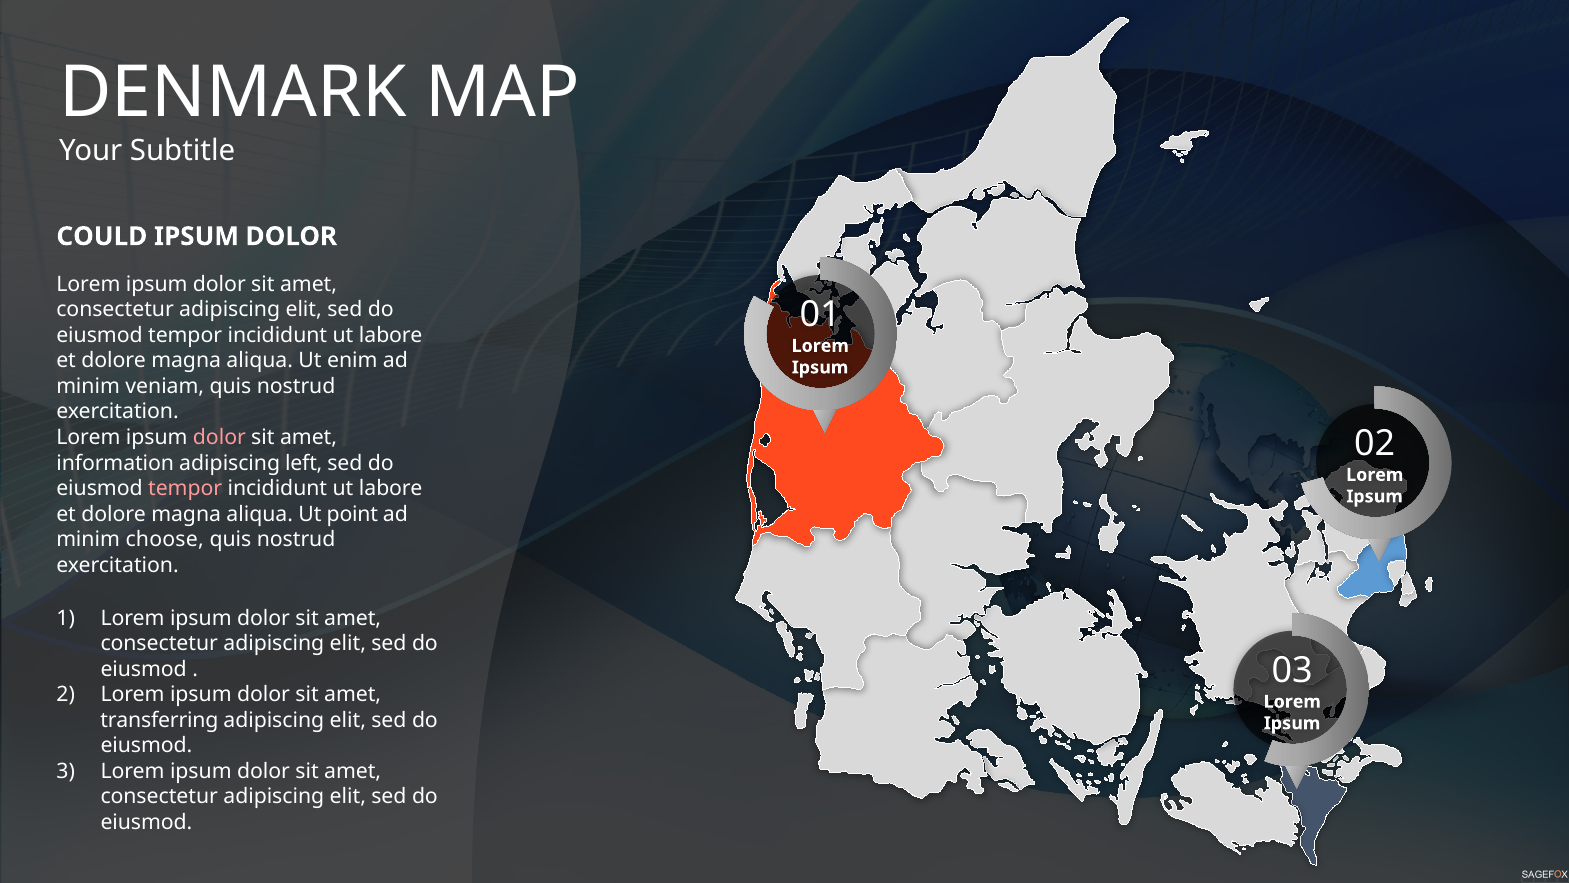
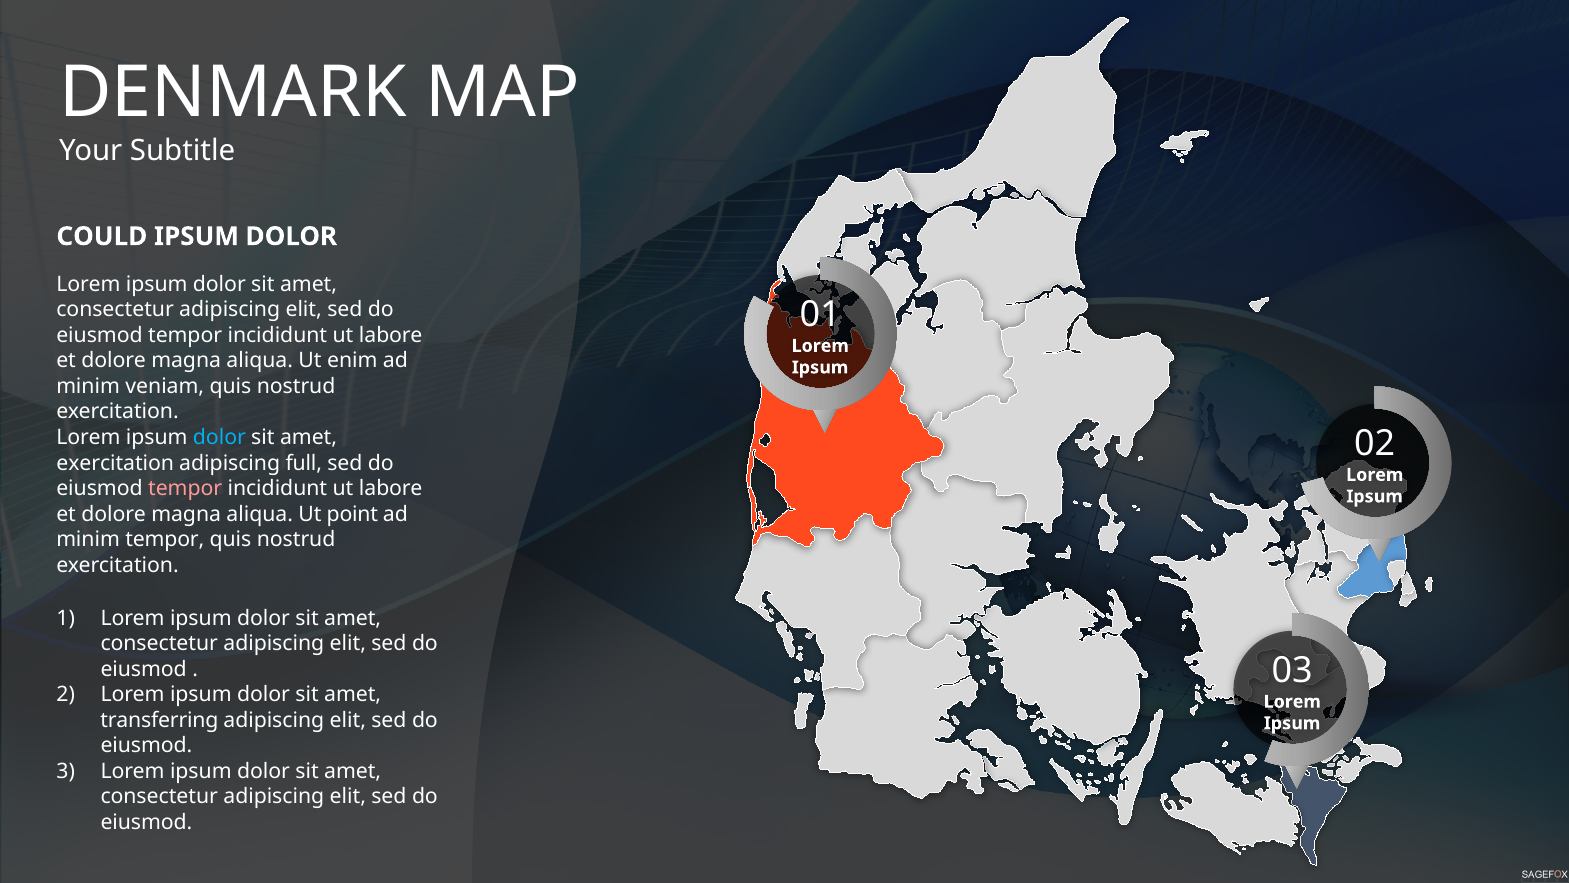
dolor at (219, 437) colour: pink -> light blue
information at (115, 463): information -> exercitation
left: left -> full
minim choose: choose -> tempor
